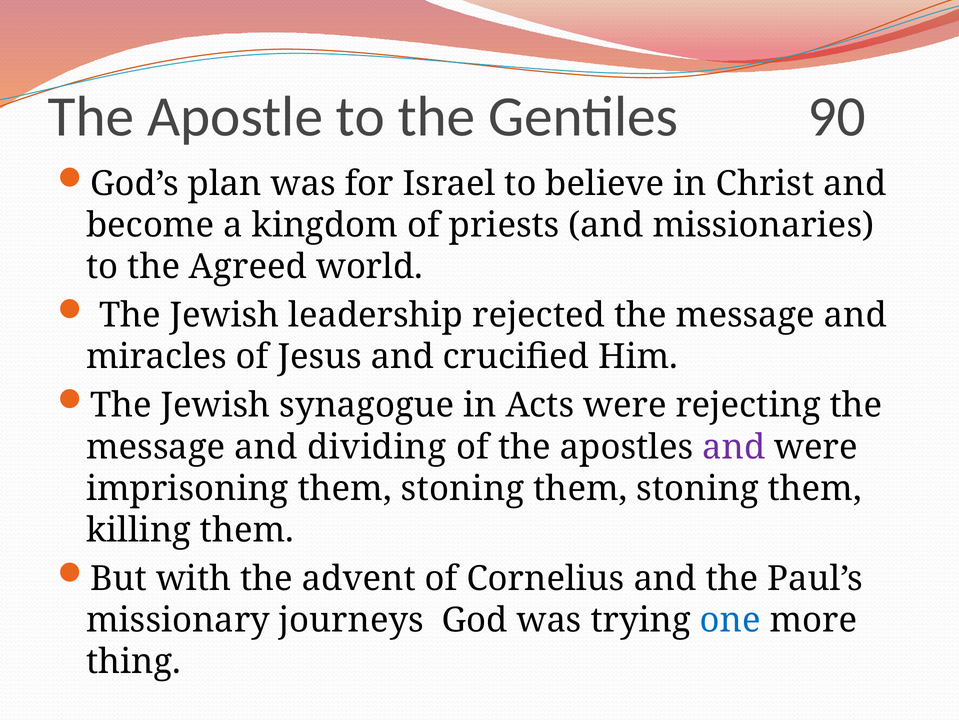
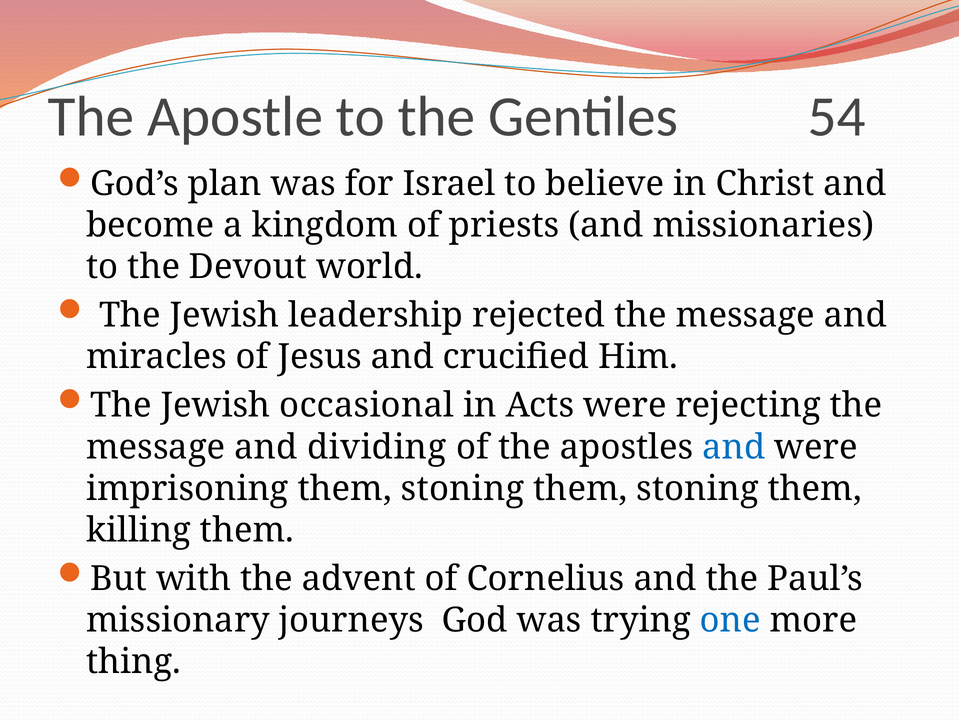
90: 90 -> 54
Agreed: Agreed -> Devout
synagogue: synagogue -> occasional
and at (734, 447) colour: purple -> blue
